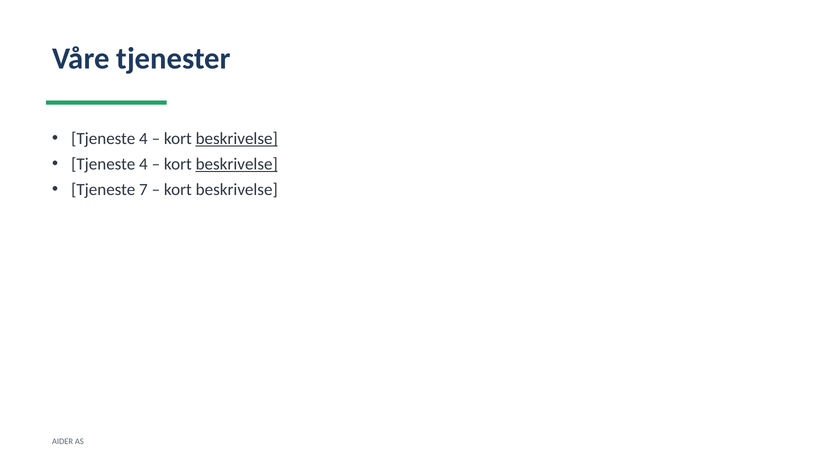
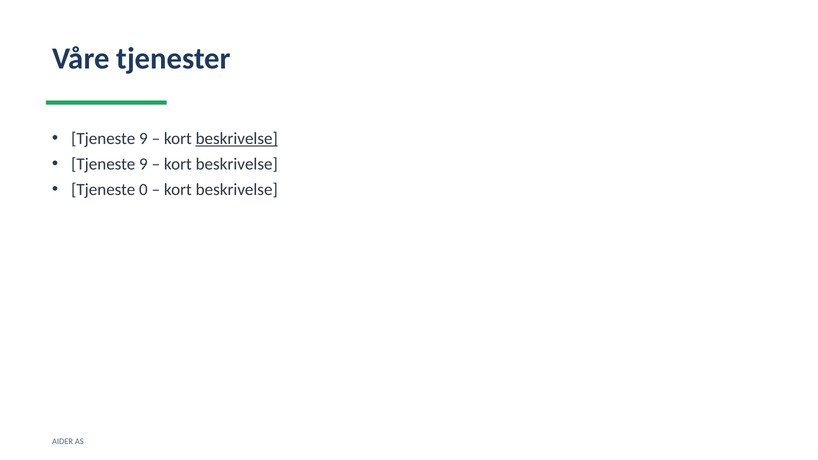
4 at (143, 139): 4 -> 9
4 at (143, 164): 4 -> 9
beskrivelse at (237, 164) underline: present -> none
7: 7 -> 0
